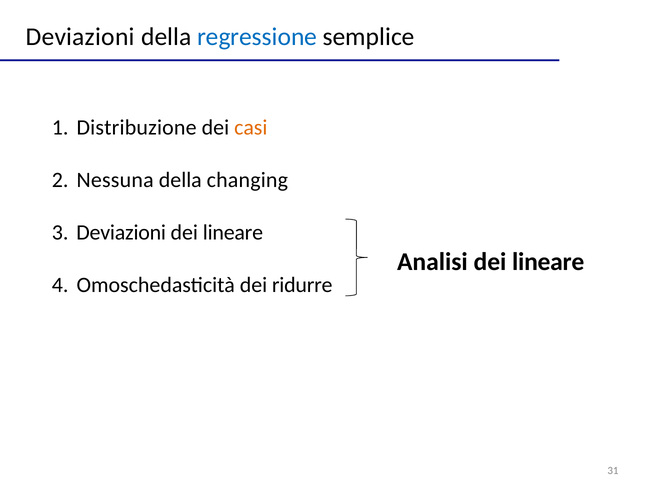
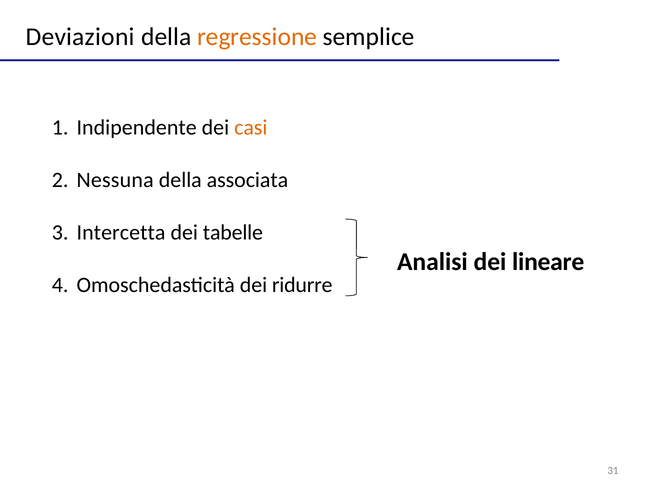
regressione colour: blue -> orange
Distribuzione: Distribuzione -> Indipendente
changing: changing -> associata
Deviazioni at (121, 233): Deviazioni -> Intercetta
lineare at (233, 233): lineare -> tabelle
